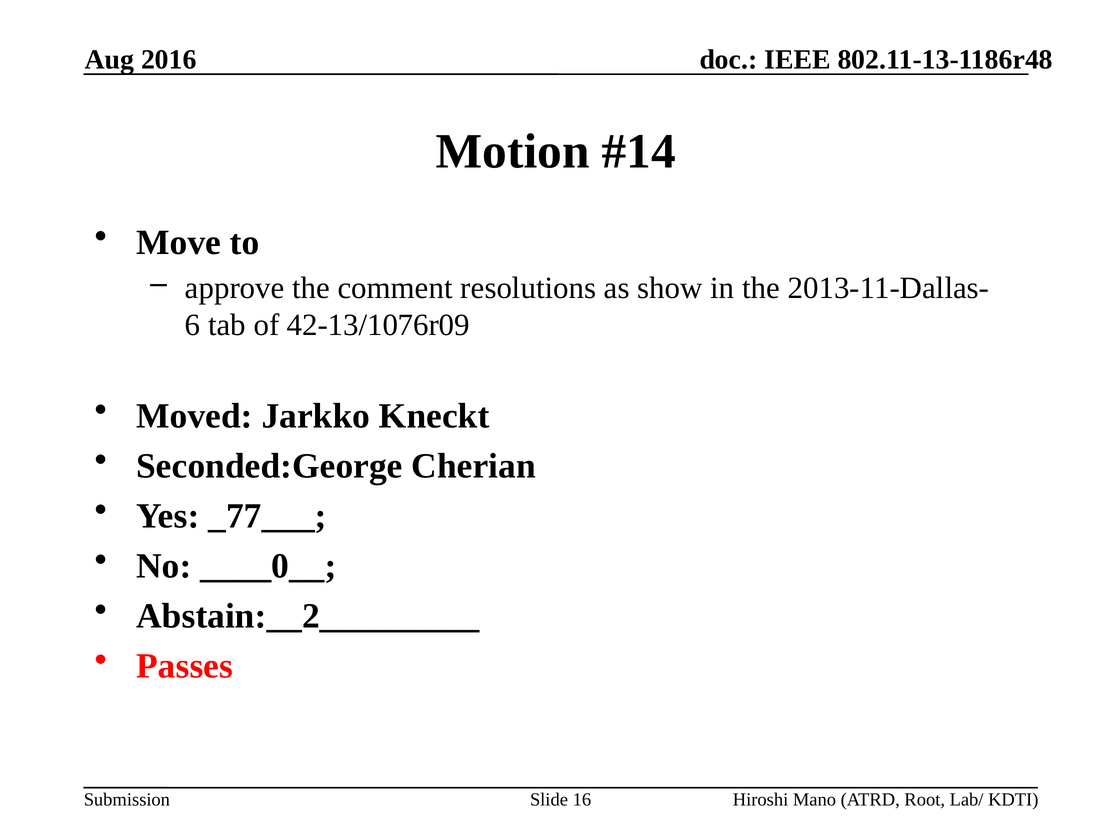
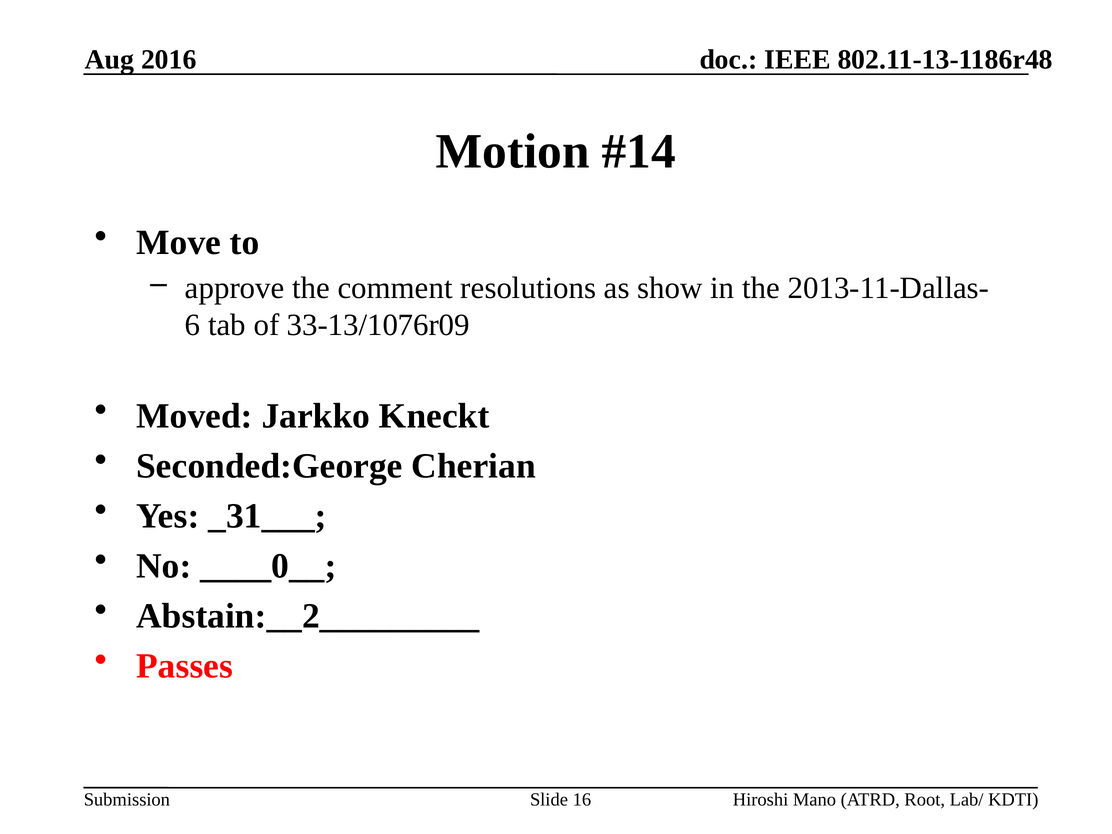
42-13/1076r09: 42-13/1076r09 -> 33-13/1076r09
_77___: _77___ -> _31___
